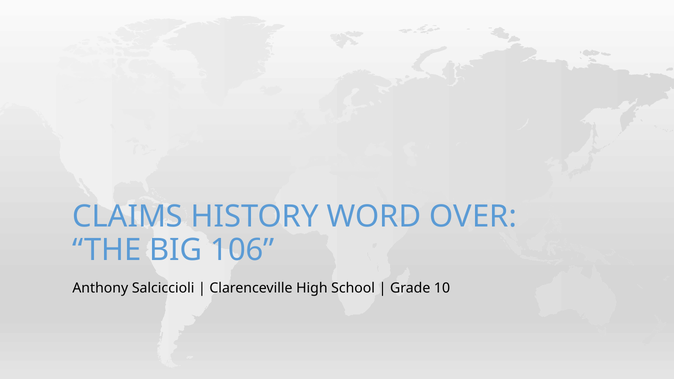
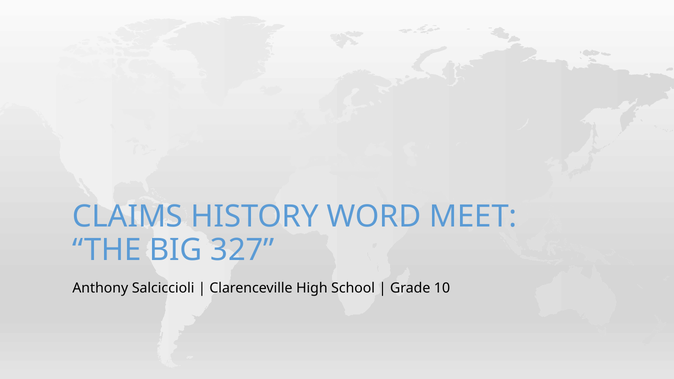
OVER: OVER -> MEET
106: 106 -> 327
